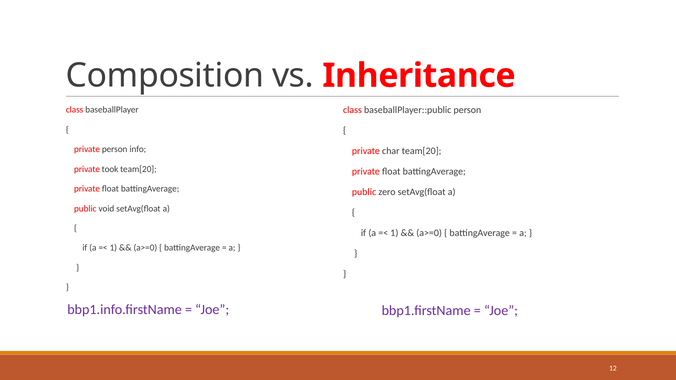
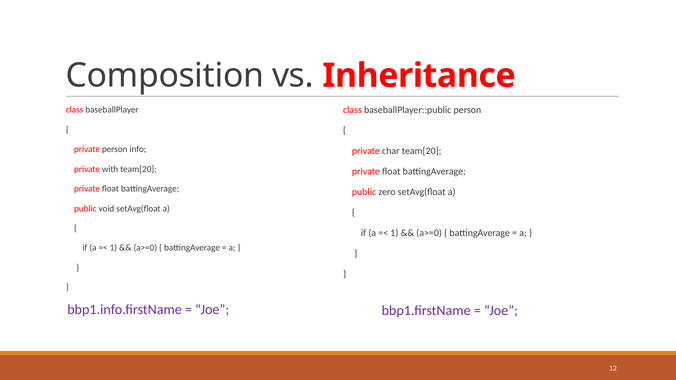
took: took -> with
